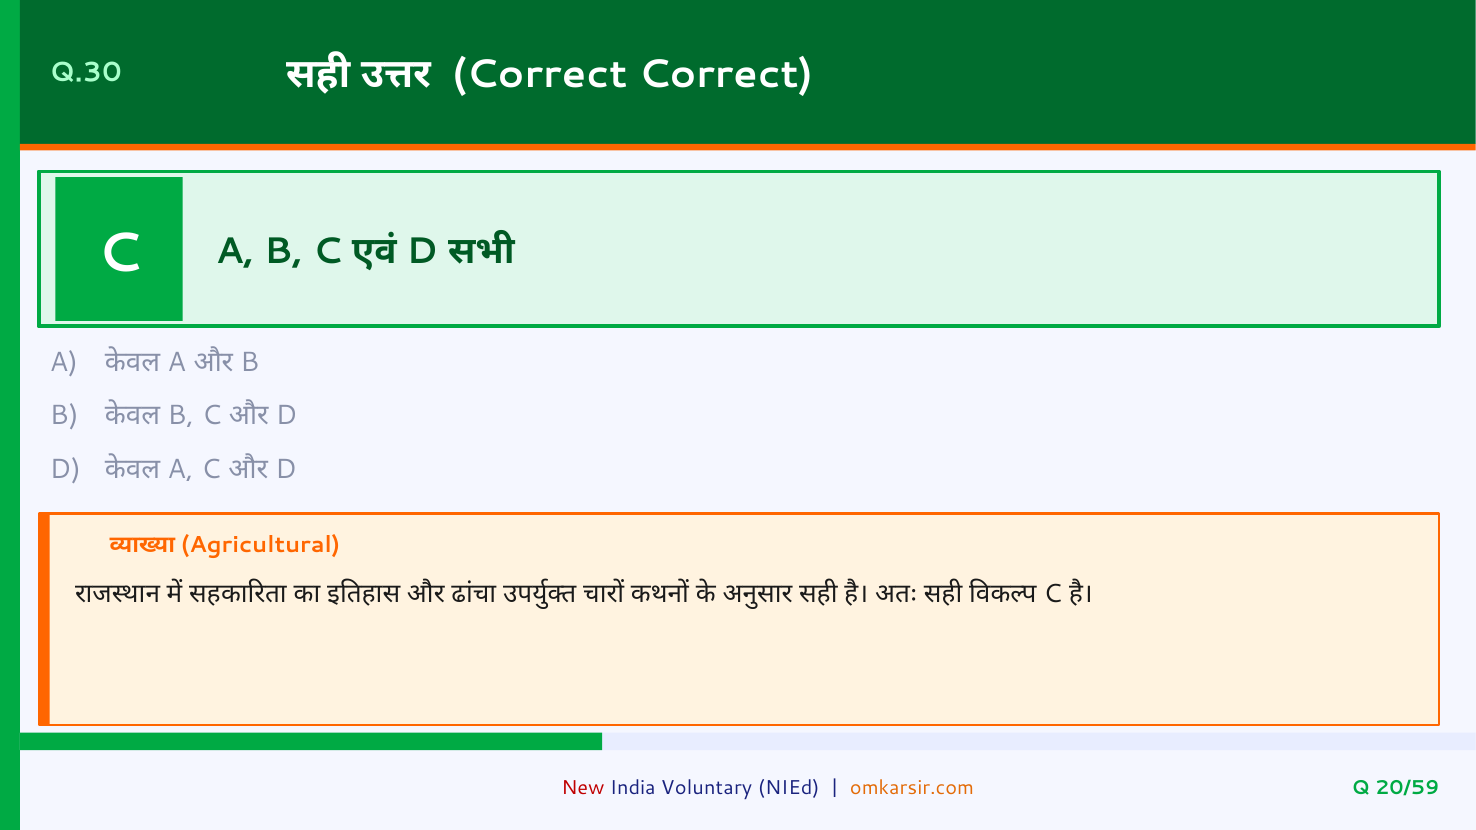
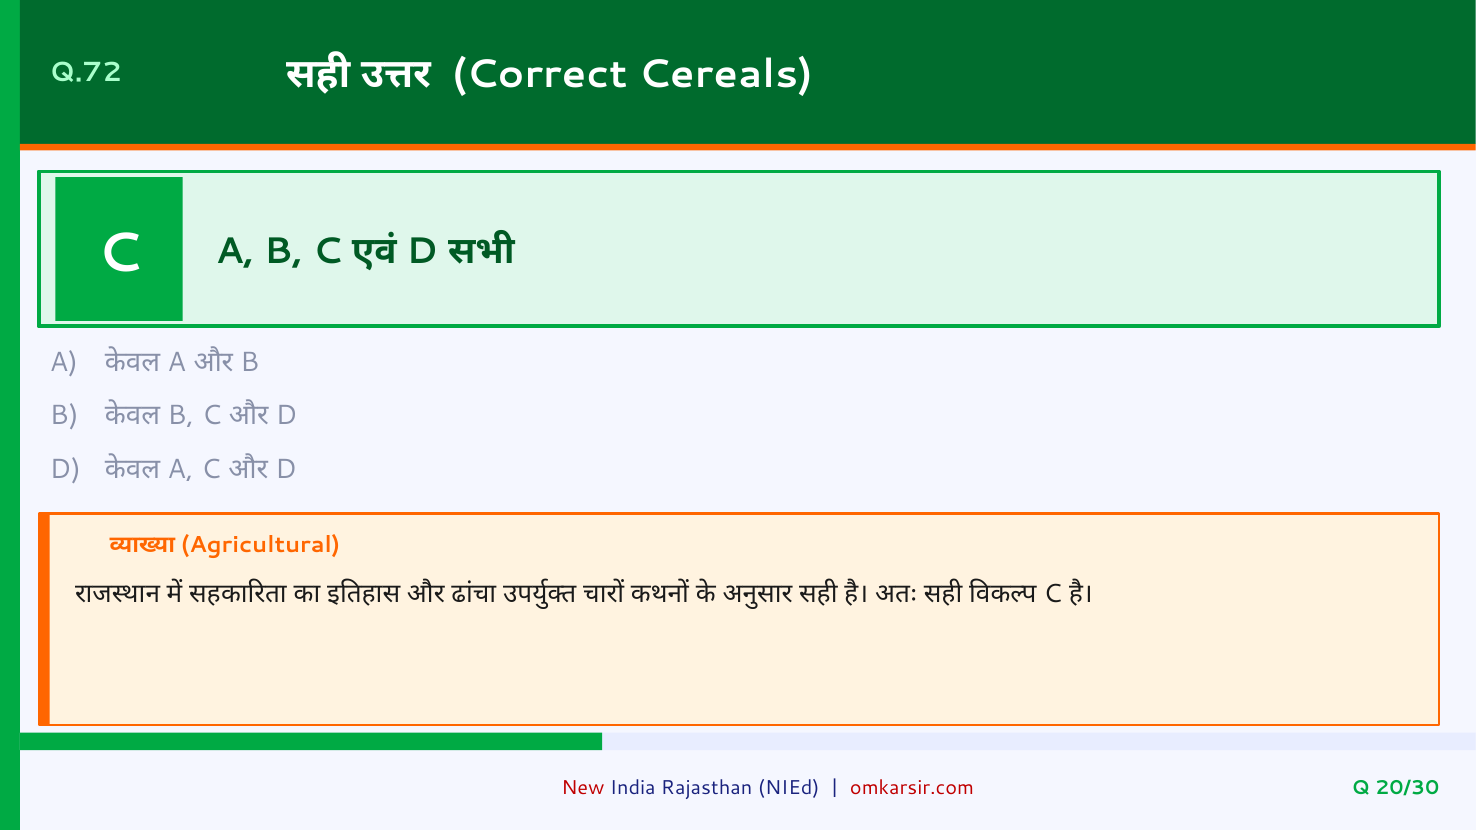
Q.30: Q.30 -> Q.72
Correct Correct: Correct -> Cereals
Voluntary: Voluntary -> Rajasthan
omkarsir.com colour: orange -> red
20/59: 20/59 -> 20/30
